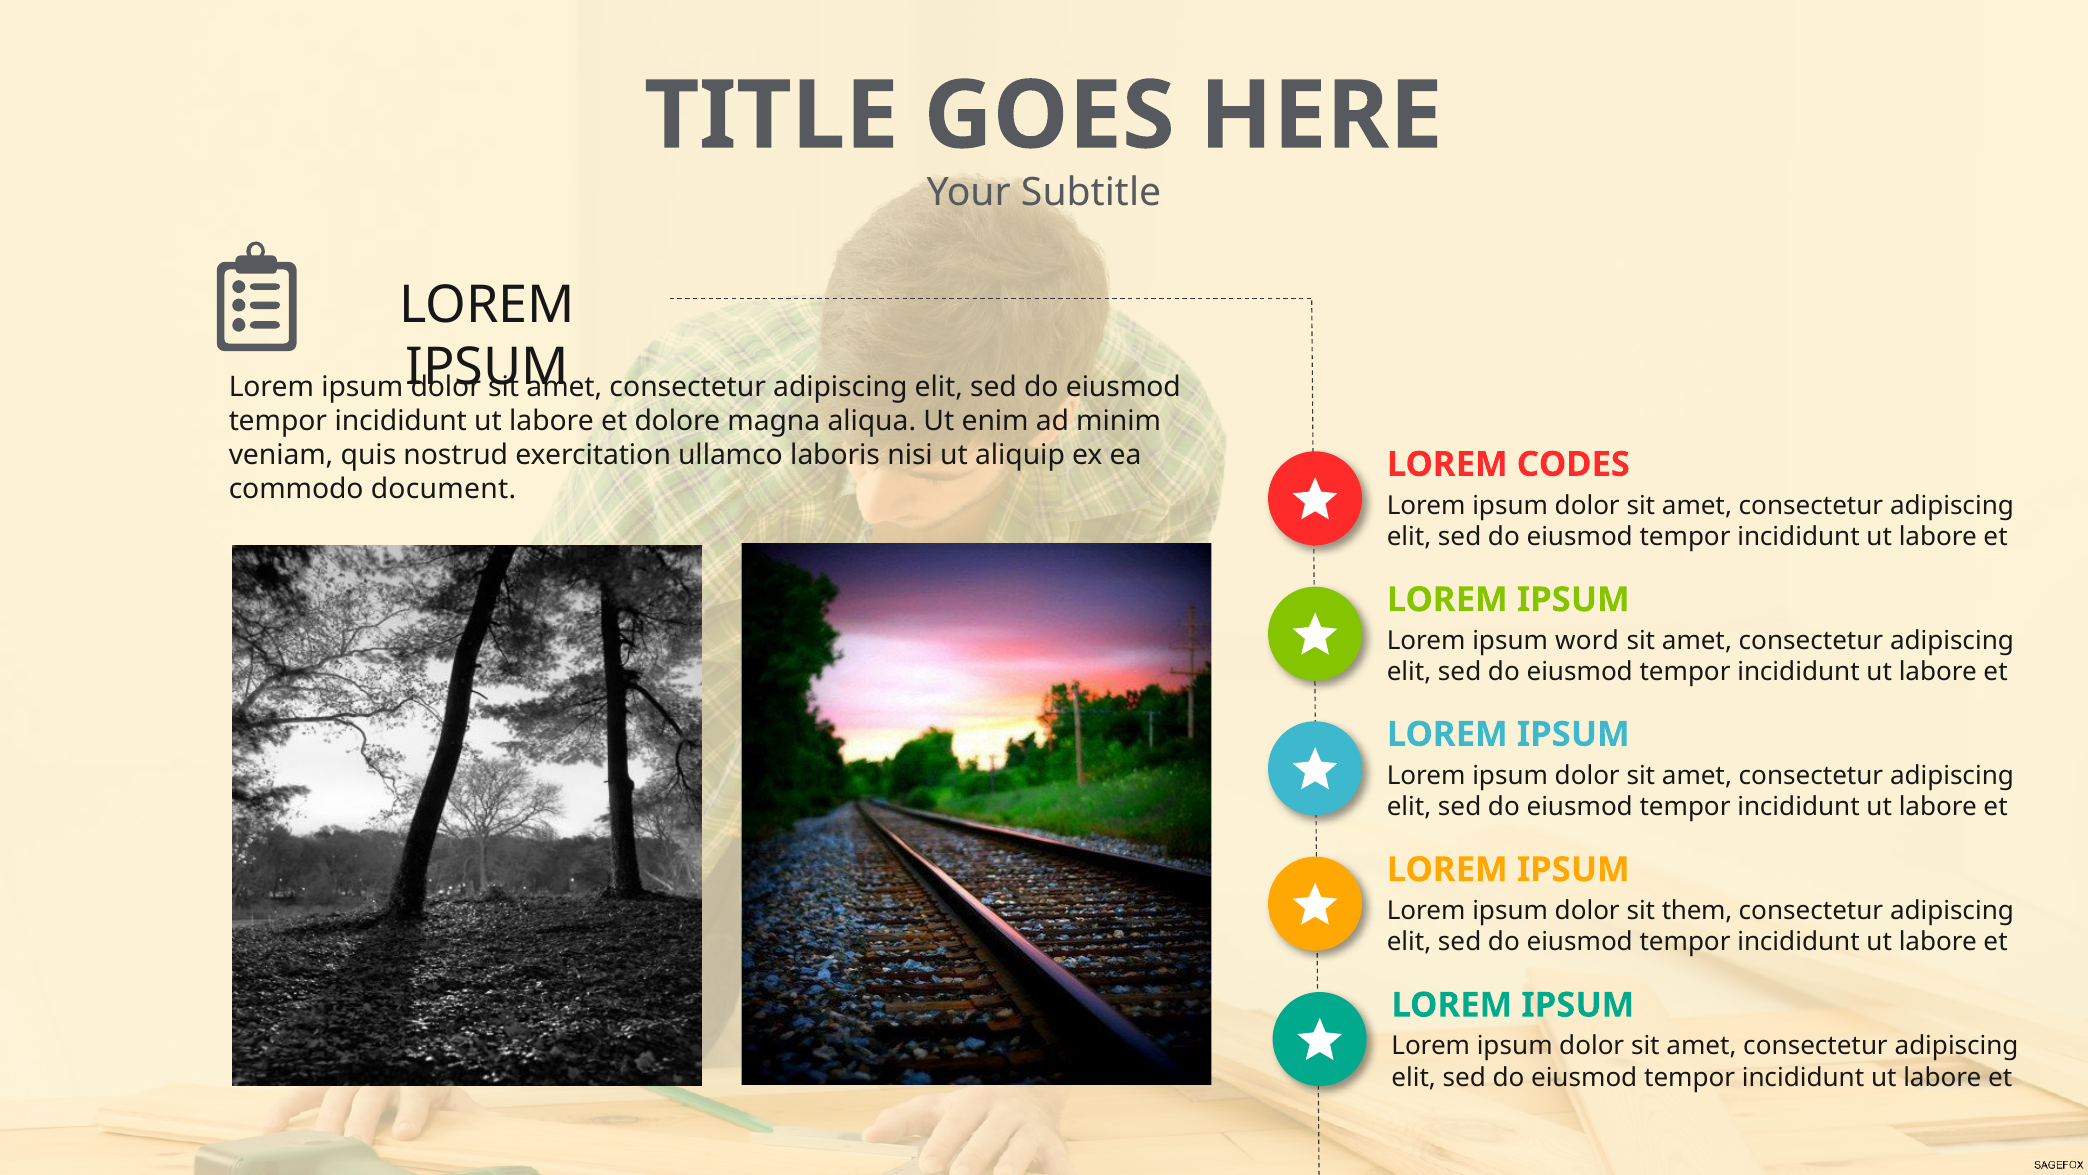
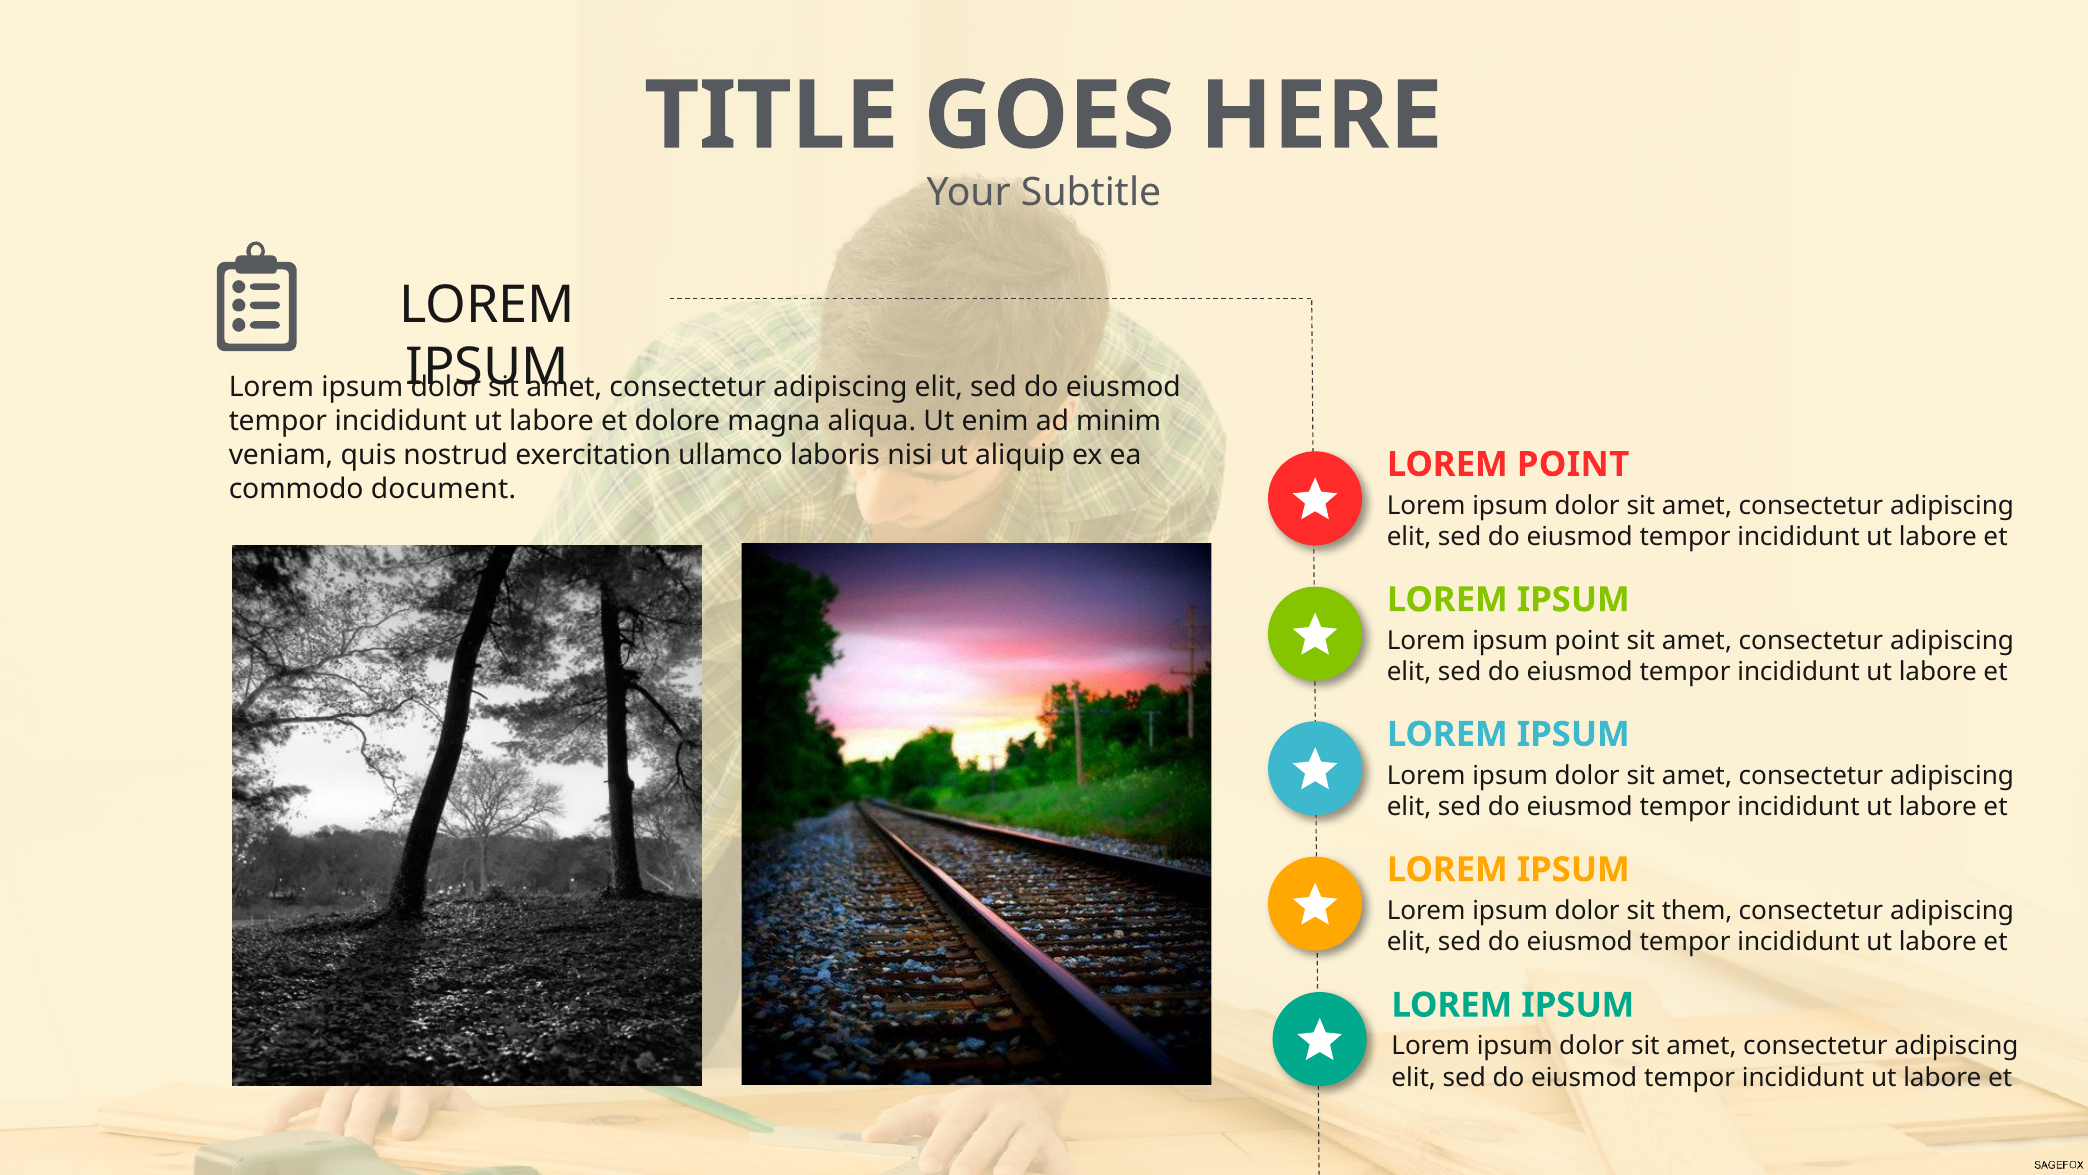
LOREM CODES: CODES -> POINT
ipsum word: word -> point
